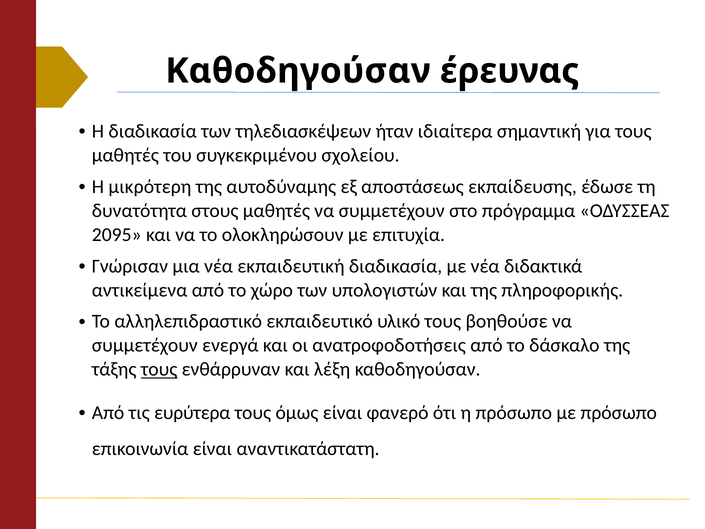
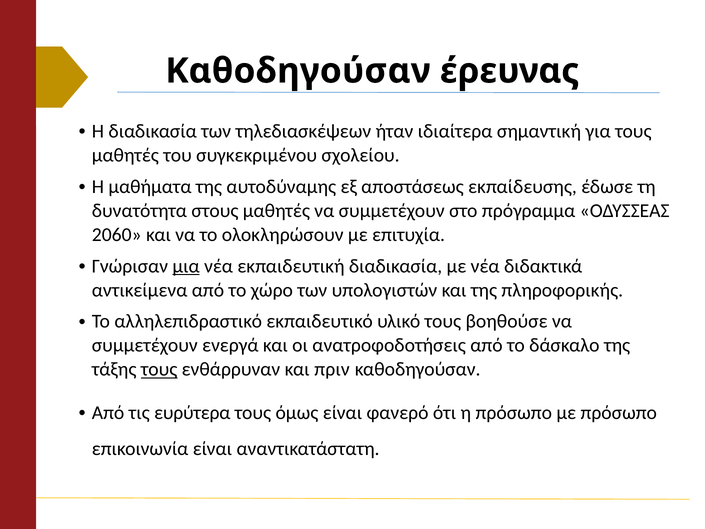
μικρότερη: μικρότερη -> μαθήματα
2095: 2095 -> 2060
μια underline: none -> present
λέξη: λέξη -> πριν
